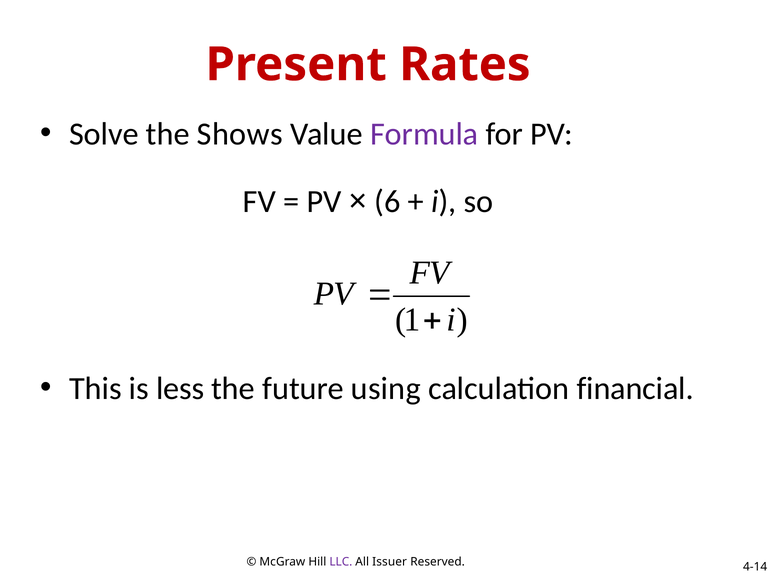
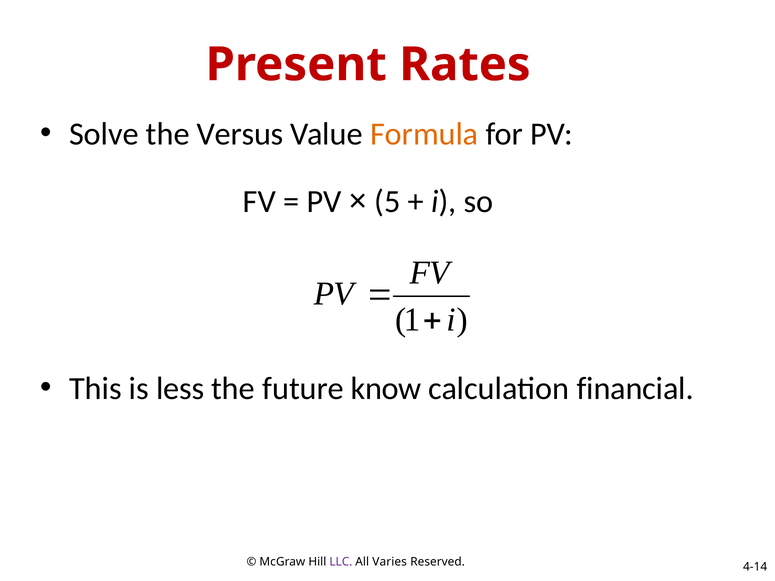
Shows: Shows -> Versus
Formula colour: purple -> orange
6: 6 -> 5
using: using -> know
Issuer: Issuer -> Varies
